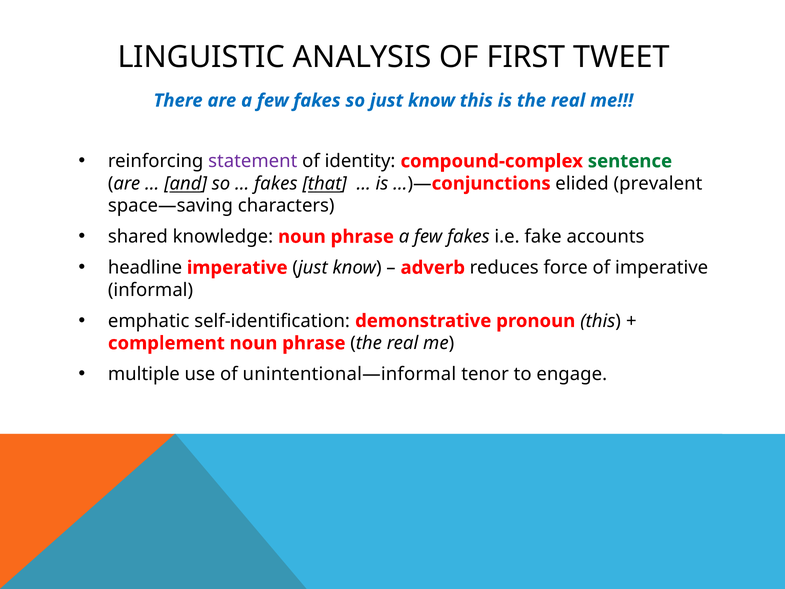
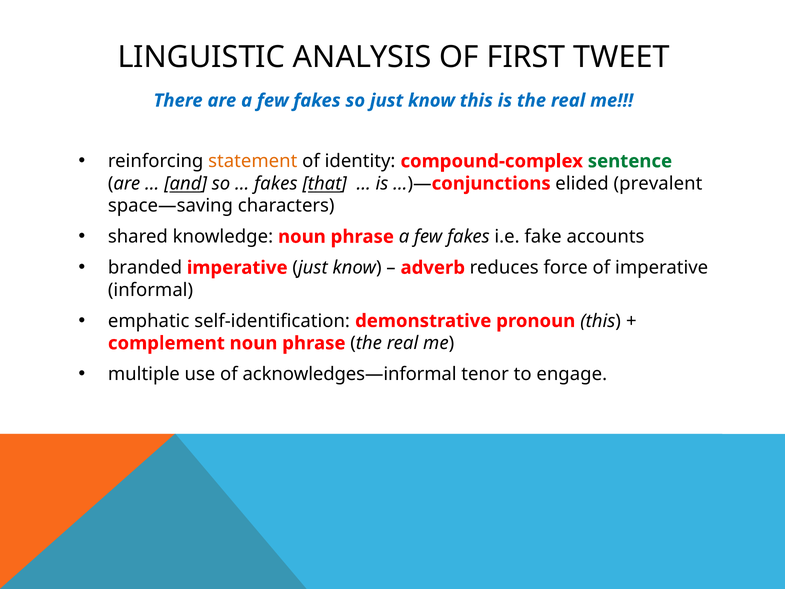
statement colour: purple -> orange
headline: headline -> branded
unintentional—informal: unintentional—informal -> acknowledges—informal
